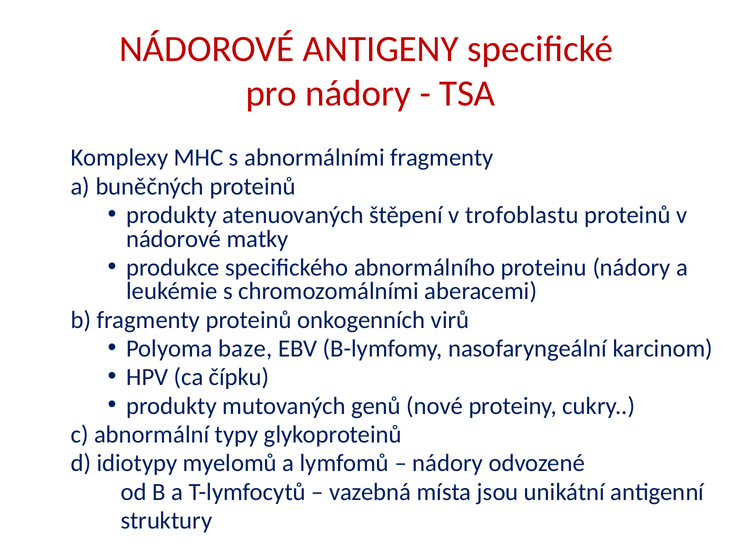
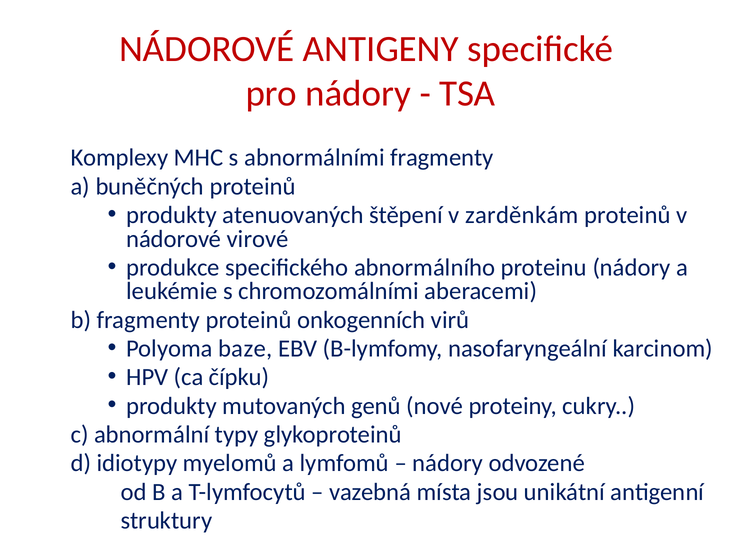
trofoblastu: trofoblastu -> zarděnkám
matky: matky -> virové
